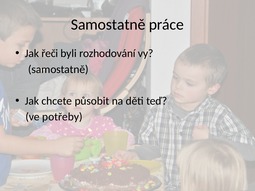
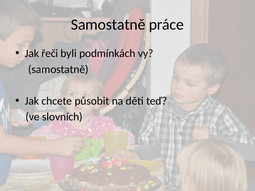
rozhodování: rozhodování -> podmínkách
potřeby: potřeby -> slovních
